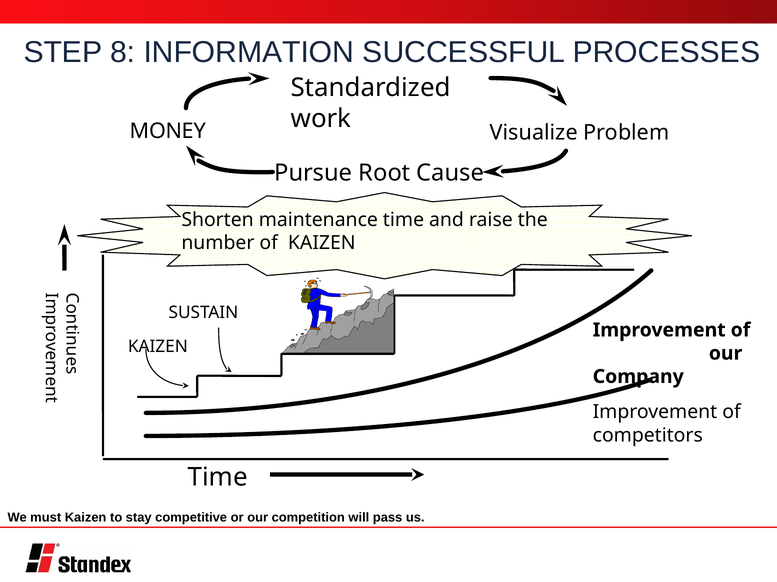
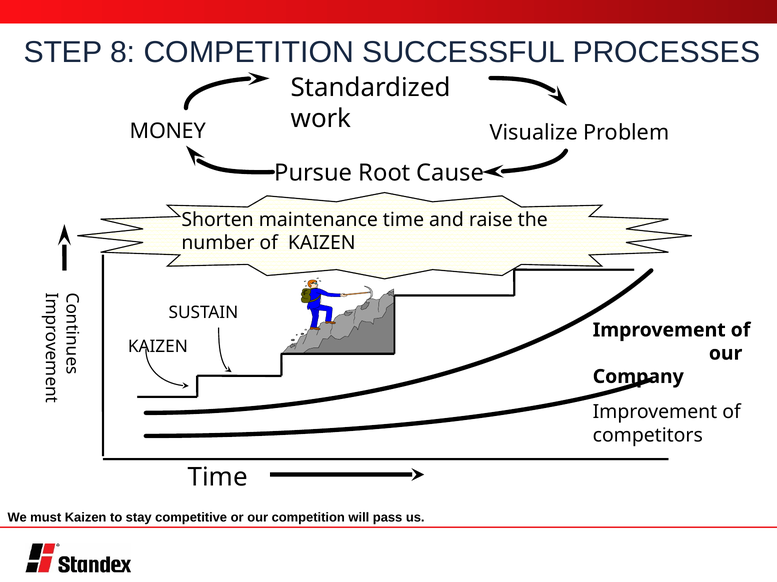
8 INFORMATION: INFORMATION -> COMPETITION
